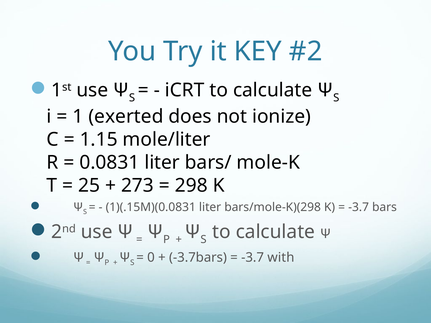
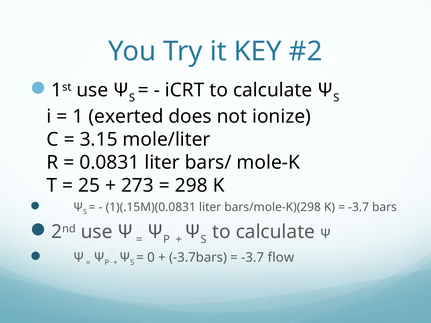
1.15: 1.15 -> 3.15
with: with -> flow
